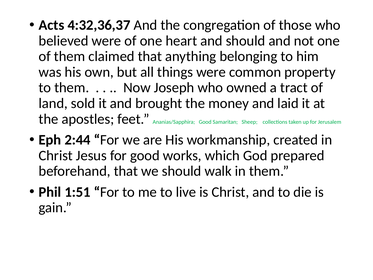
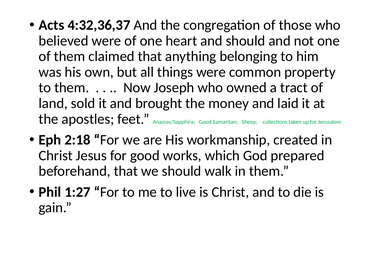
2:44: 2:44 -> 2:18
1:51: 1:51 -> 1:27
